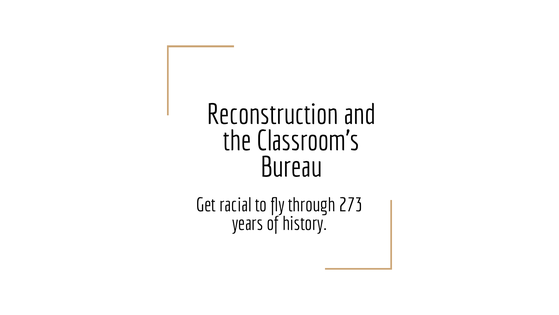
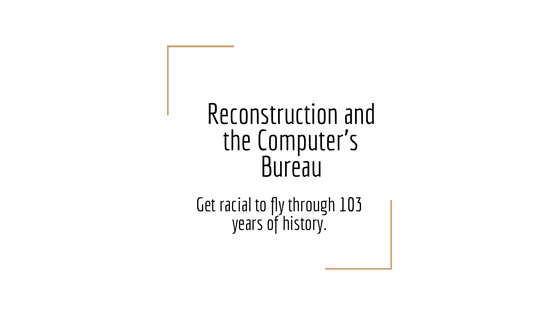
Classroom’s: Classroom’s -> Computer’s
273: 273 -> 103
